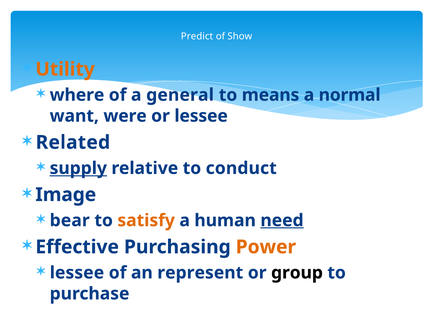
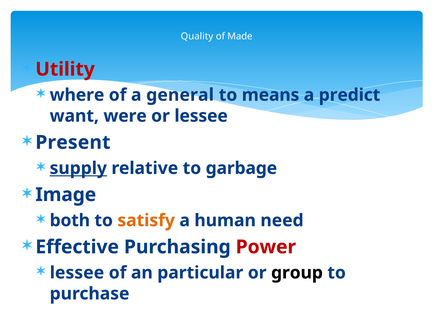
Predict: Predict -> Quality
Show: Show -> Made
Utility colour: orange -> red
normal: normal -> predict
Related: Related -> Present
conduct: conduct -> garbage
bear: bear -> both
need underline: present -> none
Power colour: orange -> red
represent: represent -> particular
